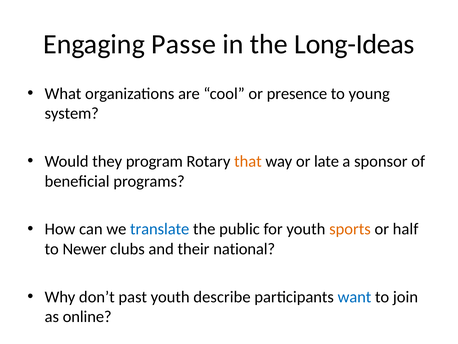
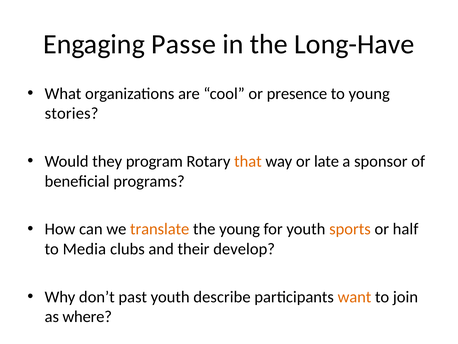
Long-Ideas: Long-Ideas -> Long-Have
system: system -> stories
translate colour: blue -> orange
the public: public -> young
Newer: Newer -> Media
national: national -> develop
want colour: blue -> orange
online: online -> where
